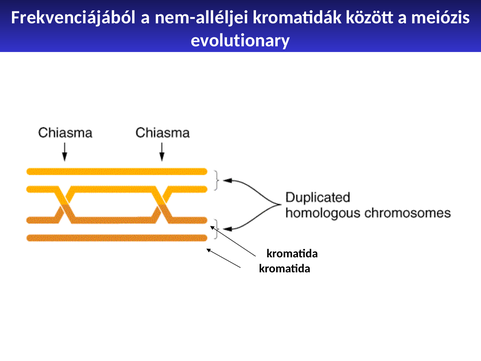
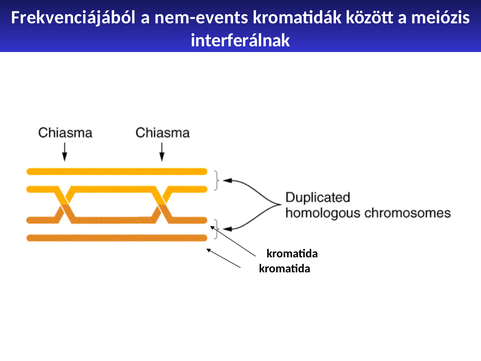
nem-alléljei: nem-alléljei -> nem-events
evolutionary: evolutionary -> interferálnak
